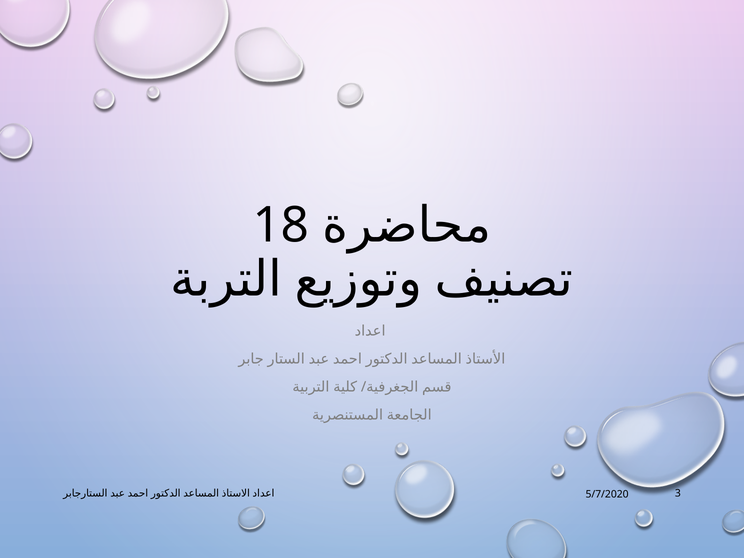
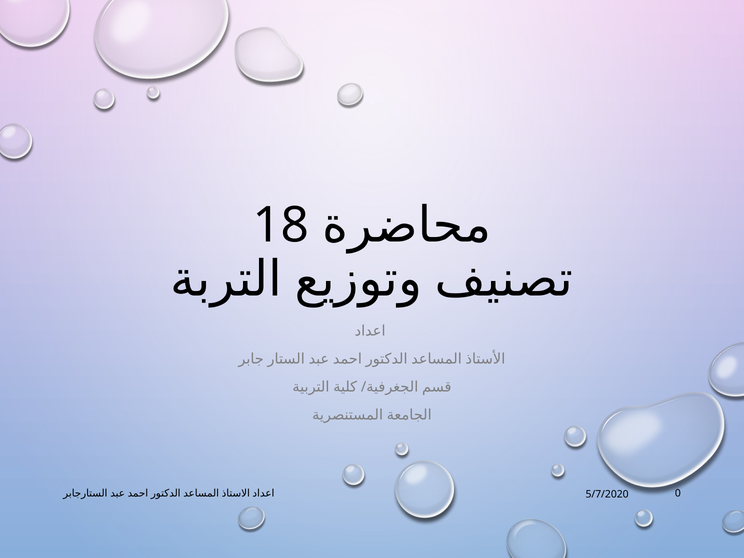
3: 3 -> 0
